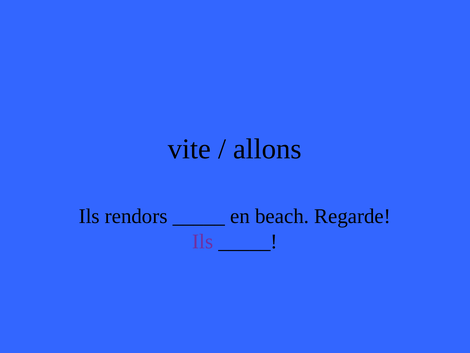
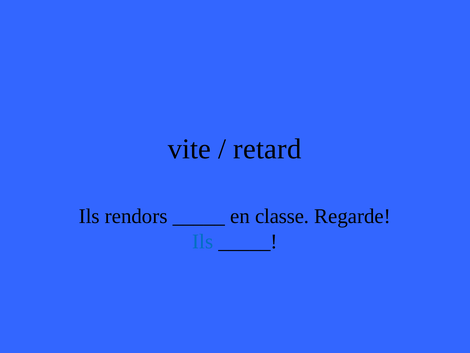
allons: allons -> retard
beach: beach -> classe
Ils at (203, 241) colour: purple -> blue
